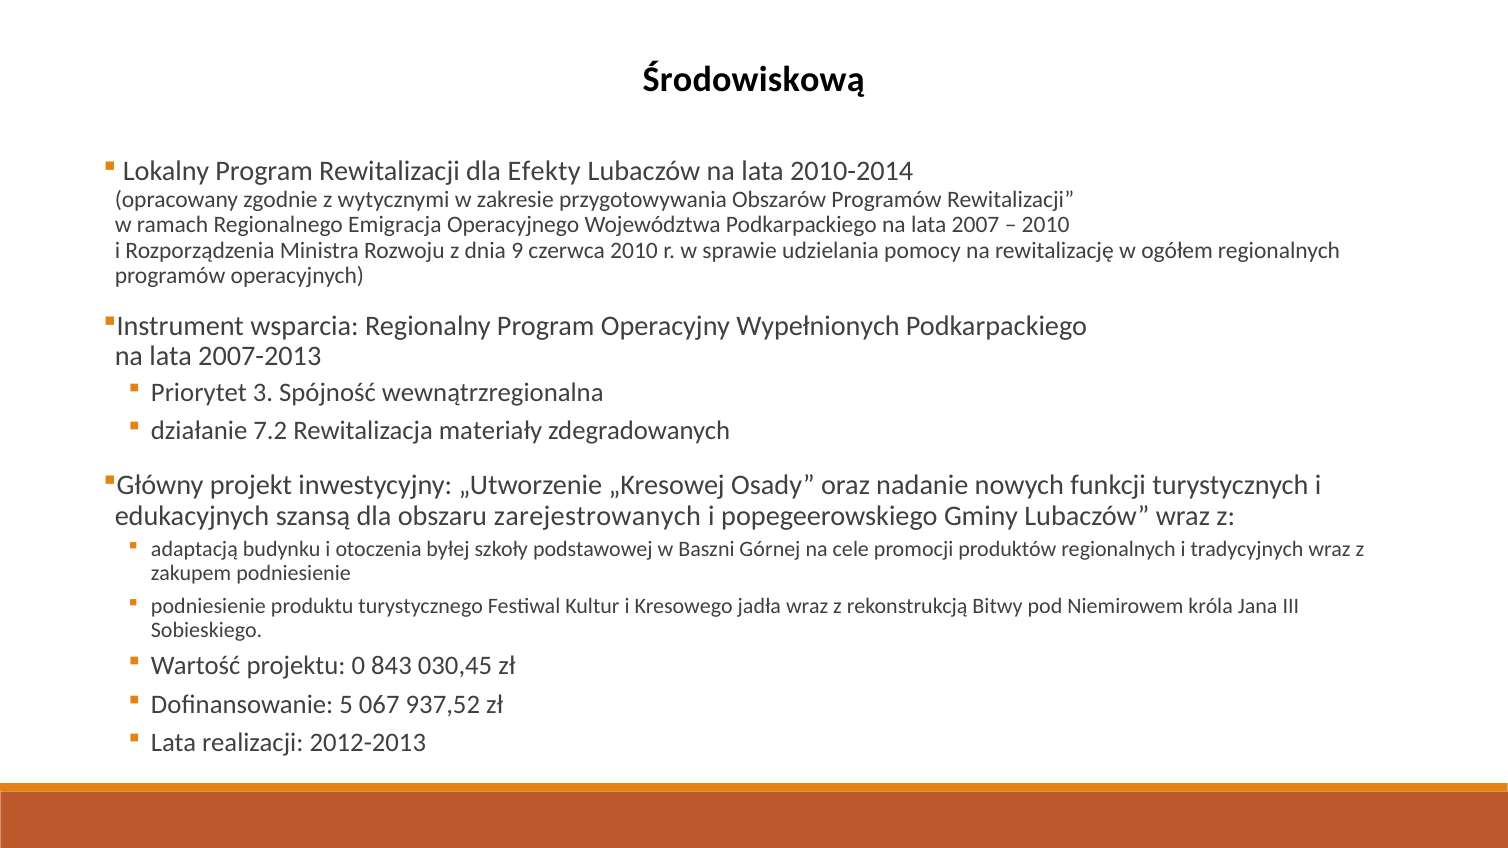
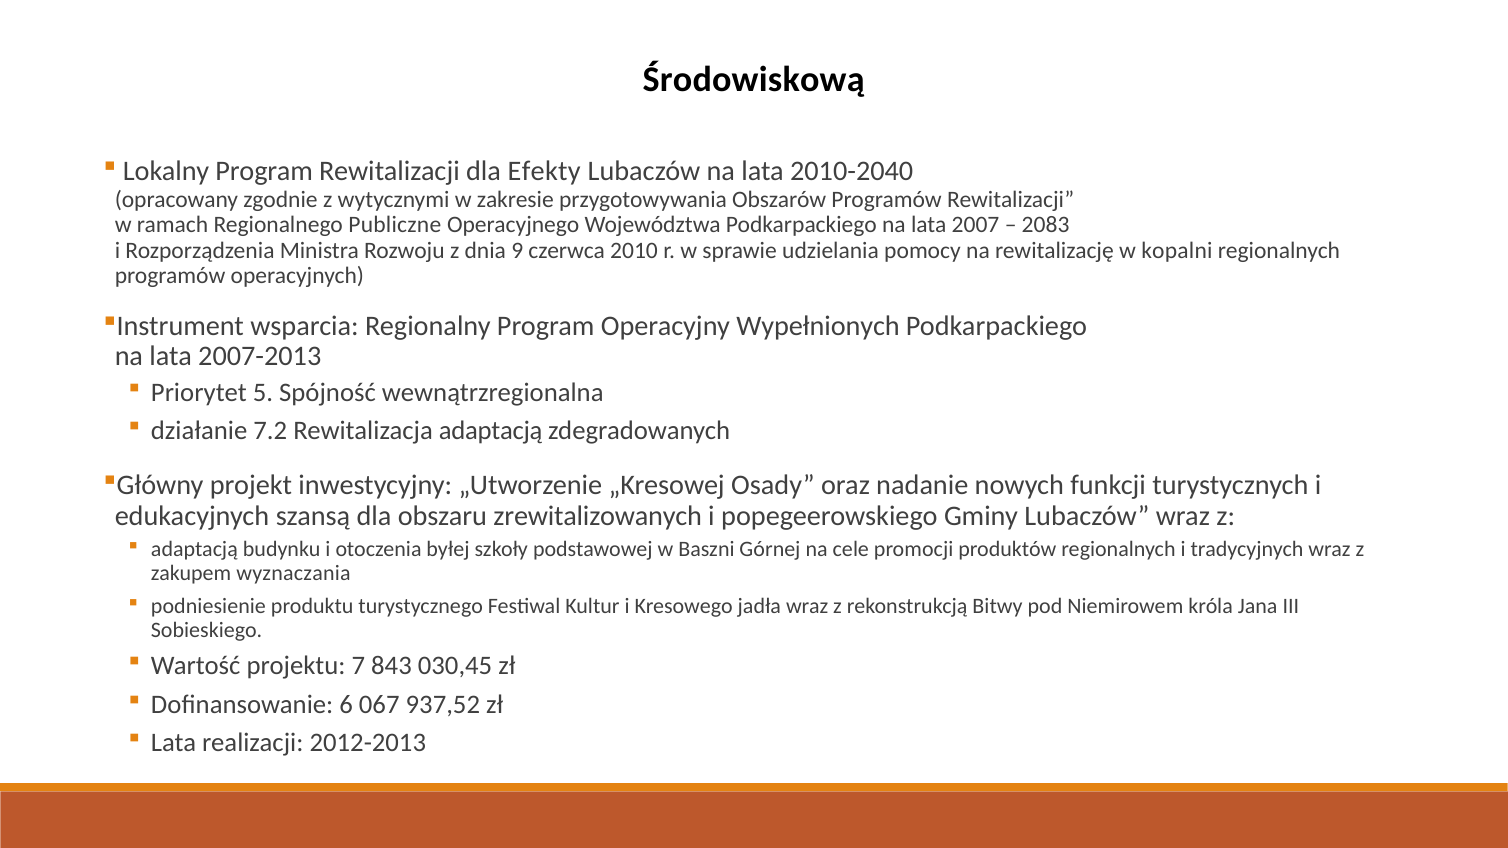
2010-2014: 2010-2014 -> 2010-2040
Emigracja: Emigracja -> Publiczne
2010 at (1046, 225): 2010 -> 2083
ogółem: ogółem -> kopalni
3: 3 -> 5
Rewitalizacja materiały: materiały -> adaptacją
zarejestrowanych: zarejestrowanych -> zrewitalizowanych
zakupem podniesienie: podniesienie -> wyznaczania
0: 0 -> 7
5: 5 -> 6
